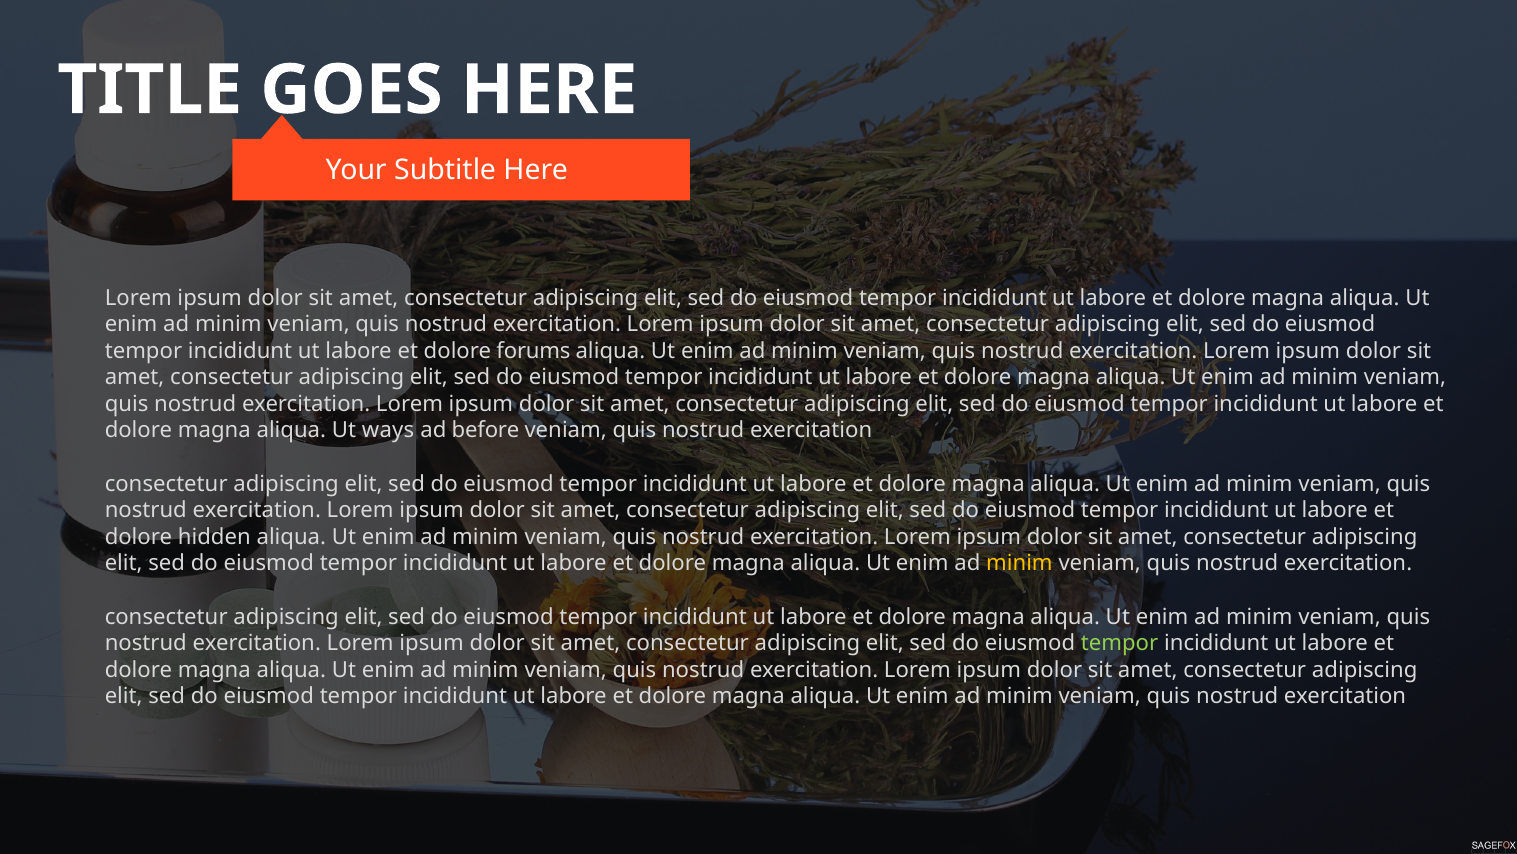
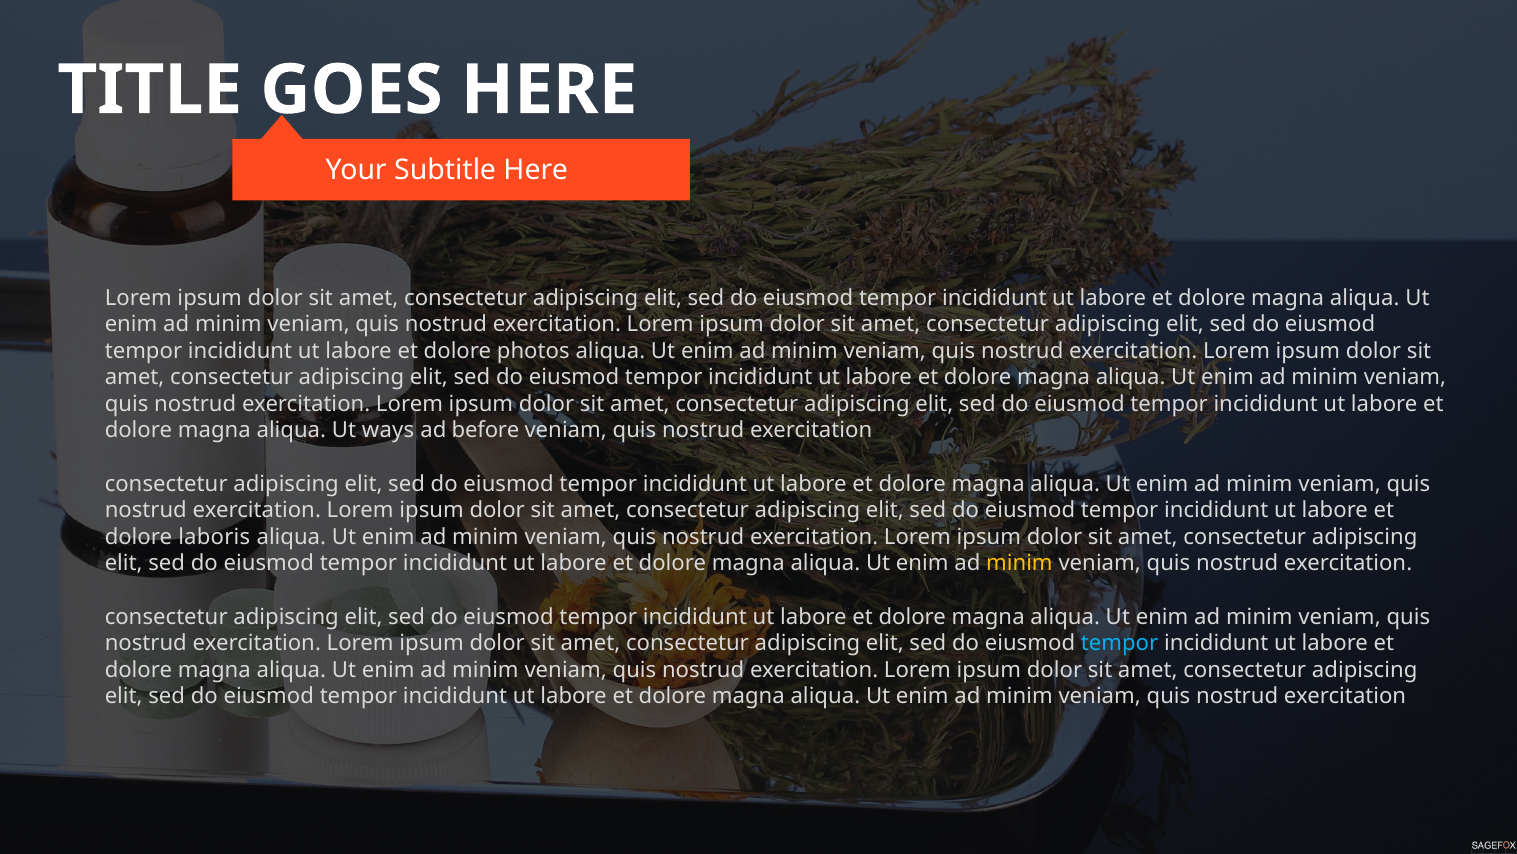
forums: forums -> photos
hidden: hidden -> laboris
tempor at (1120, 643) colour: light green -> light blue
